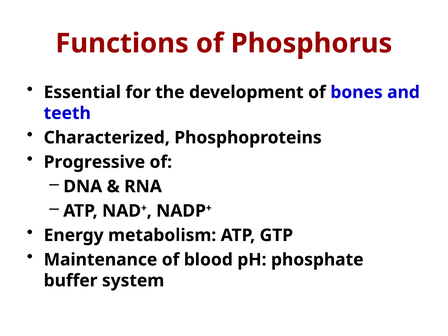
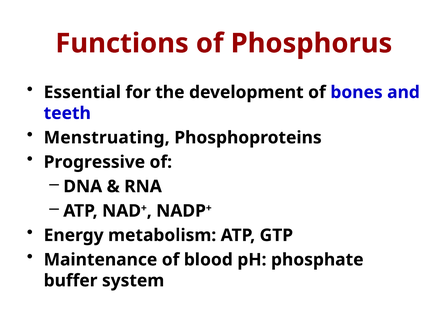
Characterized: Characterized -> Menstruating
